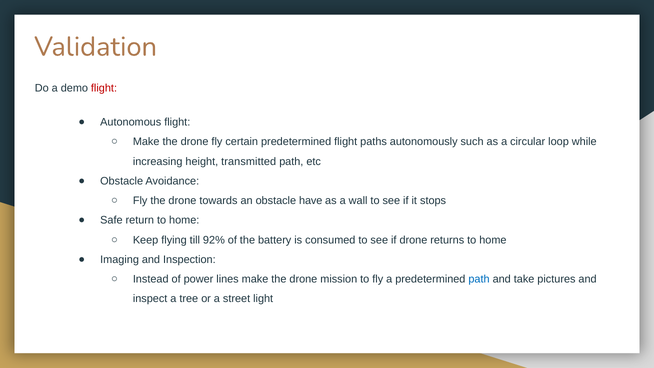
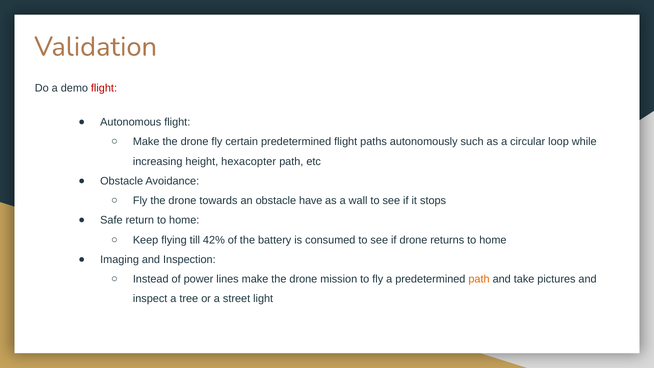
transmitted: transmitted -> hexacopter
92%: 92% -> 42%
path at (479, 279) colour: blue -> orange
